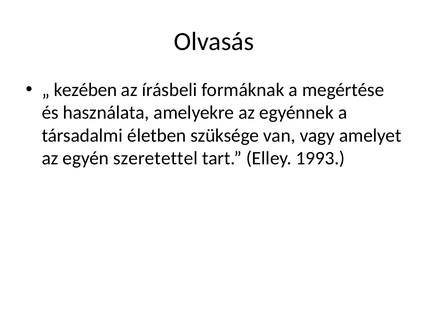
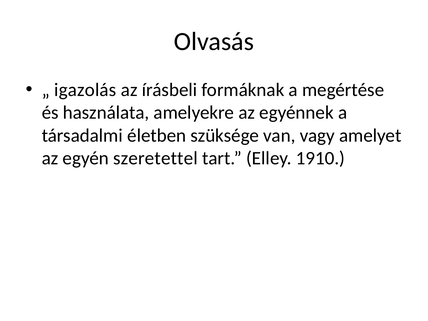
kezében: kezében -> igazolás
1993: 1993 -> 1910
